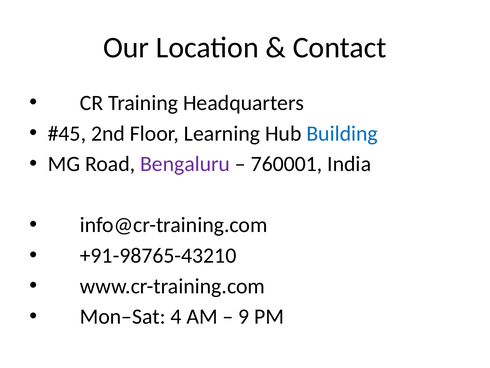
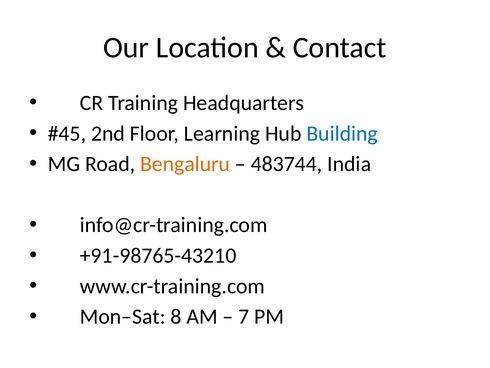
Bengaluru colour: purple -> orange
760001: 760001 -> 483744
4: 4 -> 8
9: 9 -> 7
